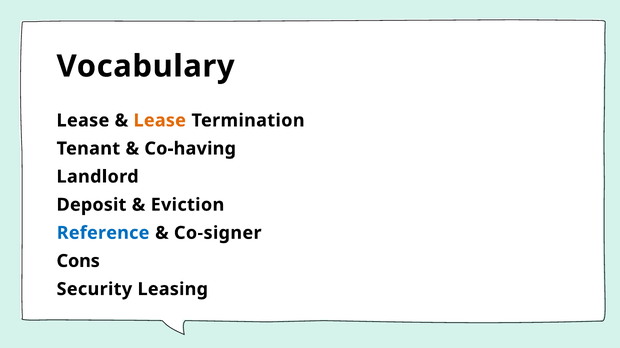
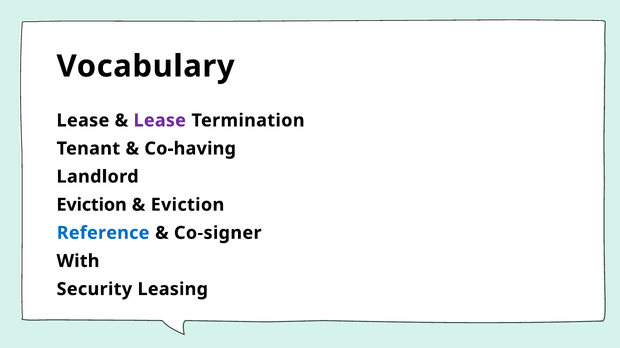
Lease at (160, 121) colour: orange -> purple
Deposit at (91, 205): Deposit -> Eviction
Cons: Cons -> With
